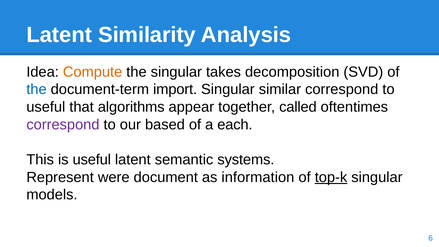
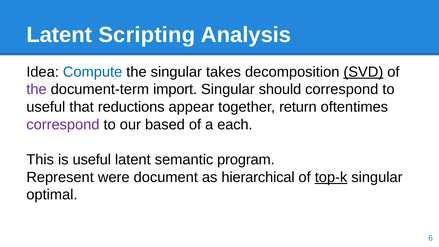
Similarity: Similarity -> Scripting
Compute colour: orange -> blue
SVD underline: none -> present
the at (36, 89) colour: blue -> purple
similar: similar -> should
algorithms: algorithms -> reductions
called: called -> return
systems: systems -> program
information: information -> hierarchical
models: models -> optimal
